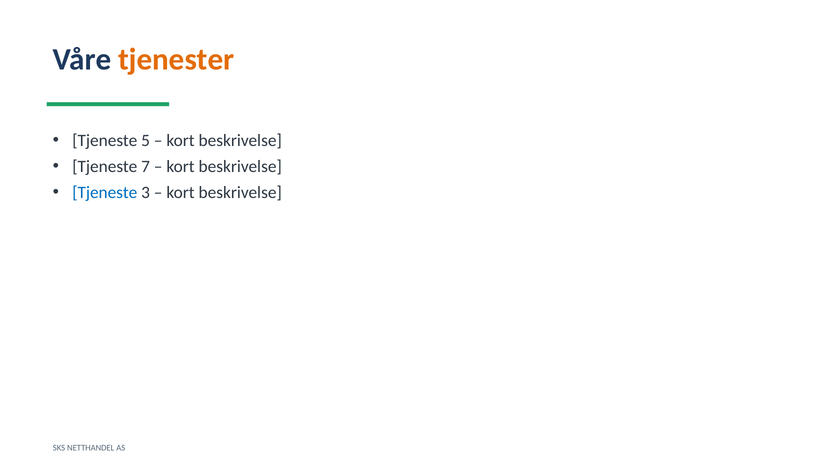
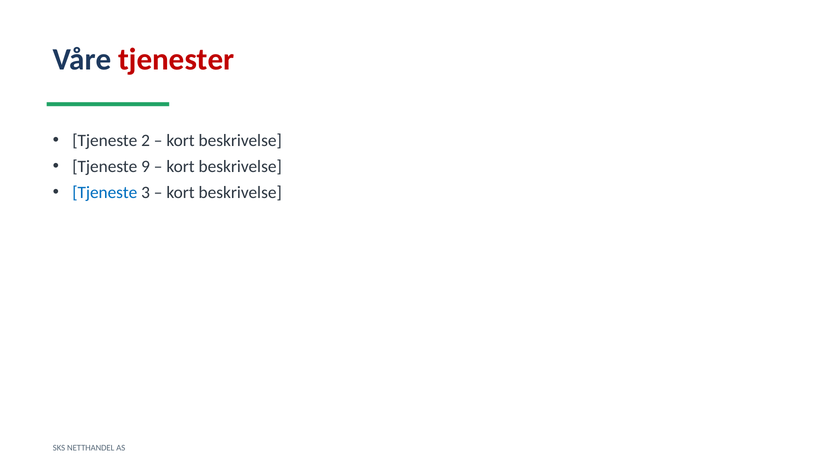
tjenester colour: orange -> red
5: 5 -> 2
7: 7 -> 9
